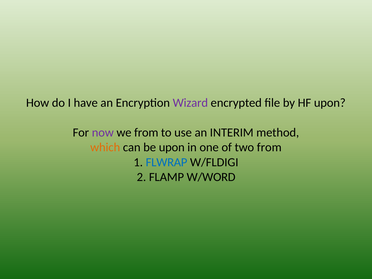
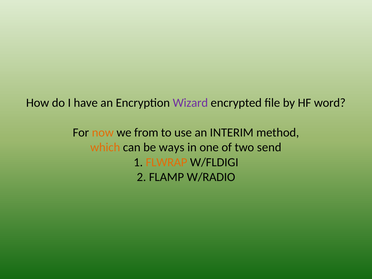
HF upon: upon -> word
now colour: purple -> orange
be upon: upon -> ways
two from: from -> send
FLWRAP colour: blue -> orange
W/WORD: W/WORD -> W/RADIO
